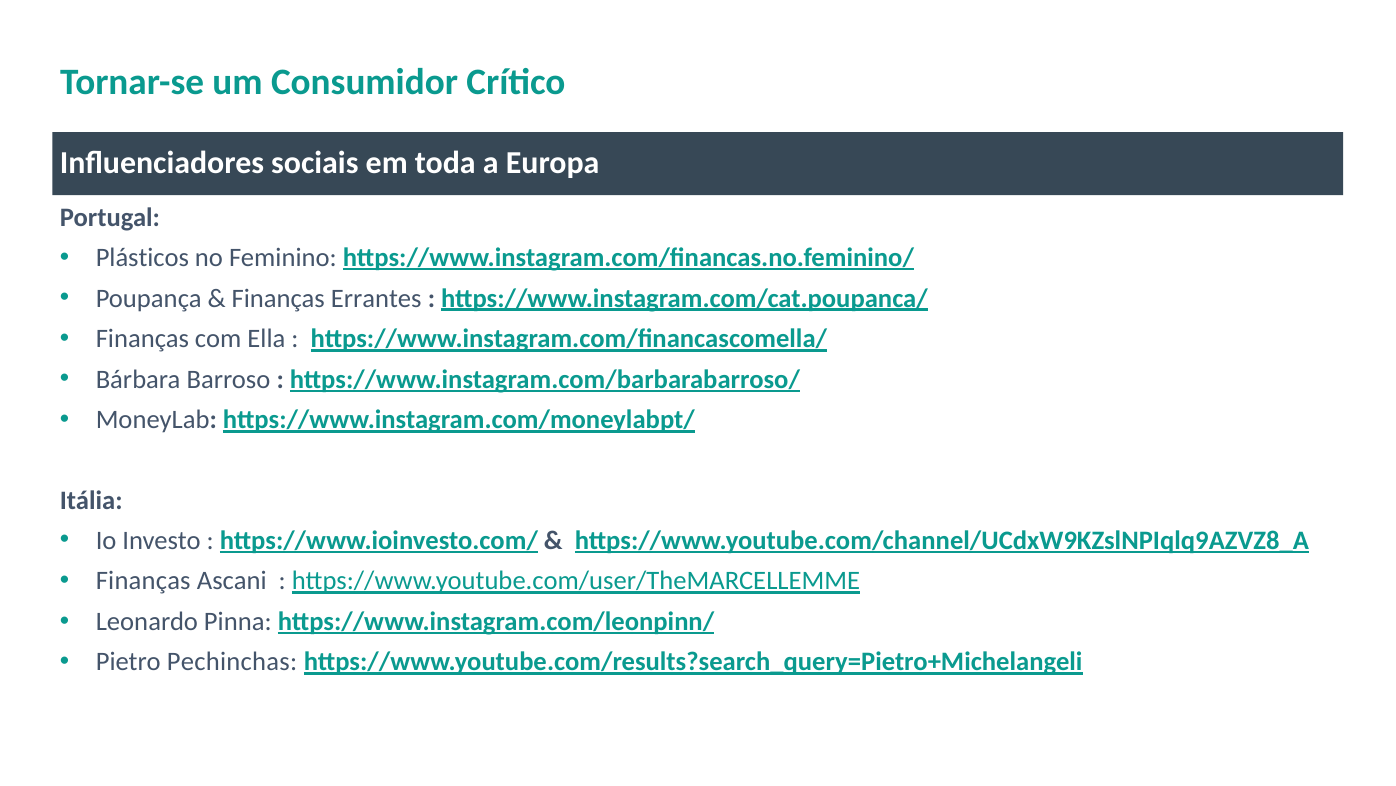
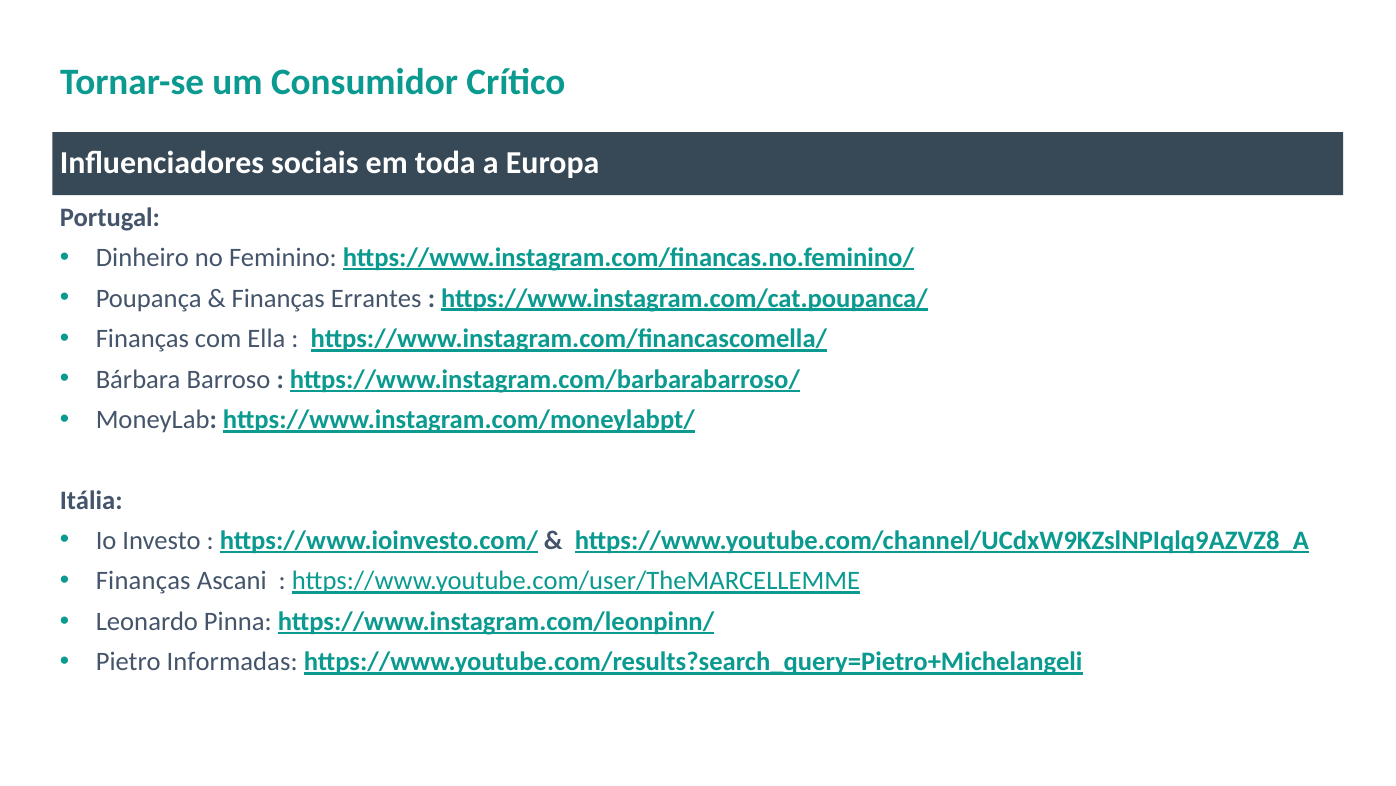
Plásticos: Plásticos -> Dinheiro
Pechinchas: Pechinchas -> Informadas
